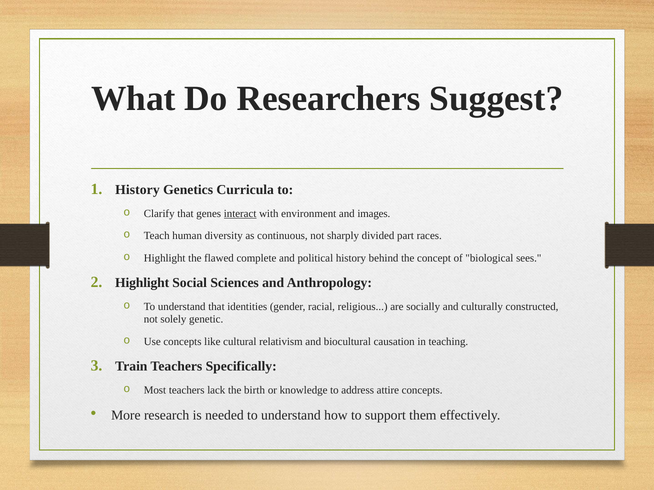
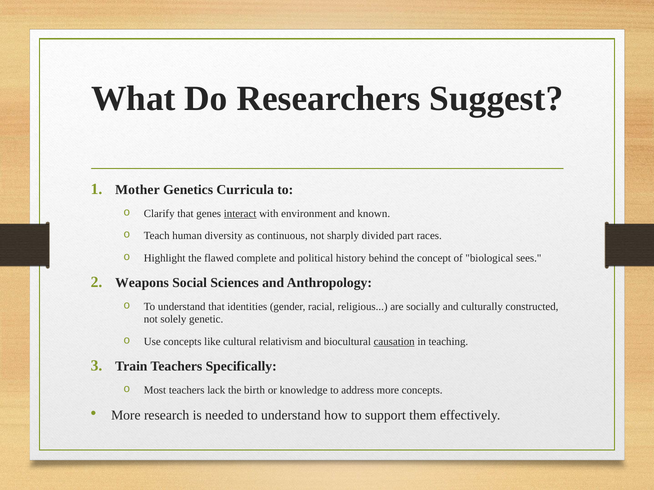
History at (137, 190): History -> Mother
images: images -> known
Highlight at (142, 283): Highlight -> Weapons
causation underline: none -> present
address attire: attire -> more
